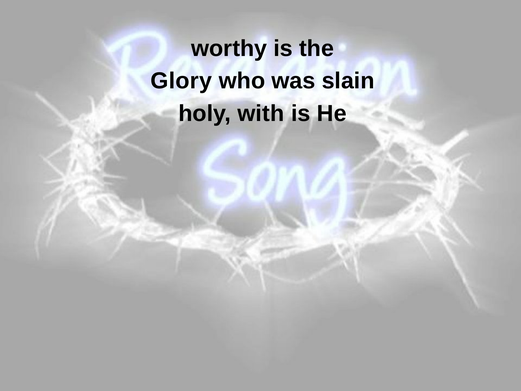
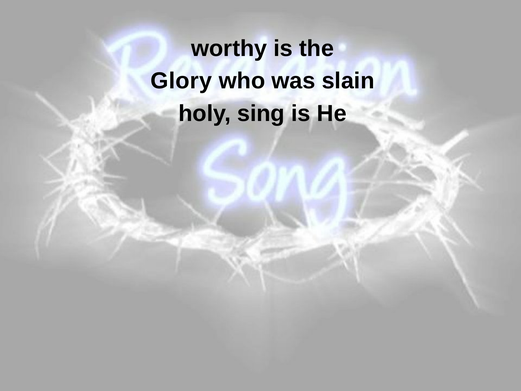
with: with -> sing
